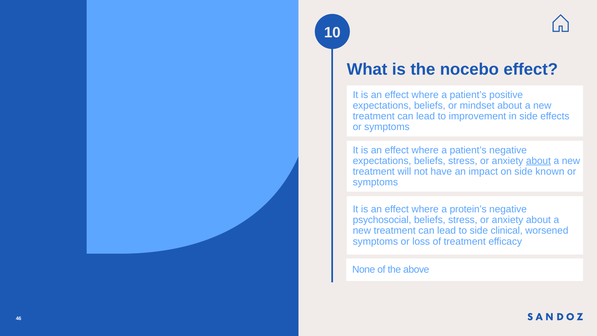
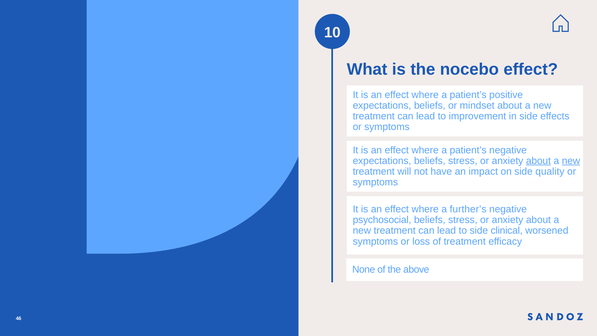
new at (571, 161) underline: none -> present
known: known -> quality
protein’s: protein’s -> further’s
